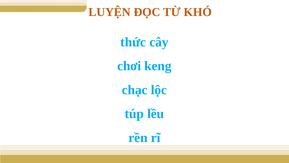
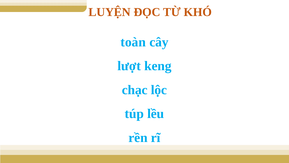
thức: thức -> toàn
chơi: chơi -> lượt
